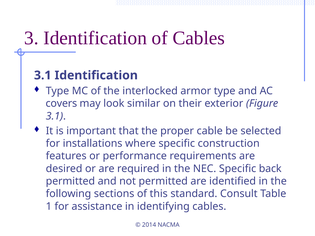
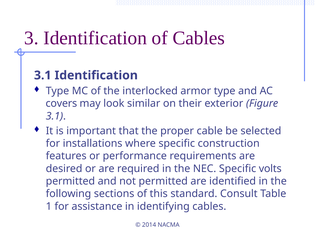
back: back -> volts
